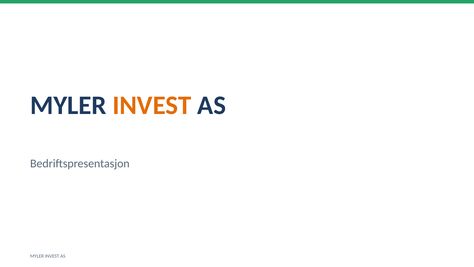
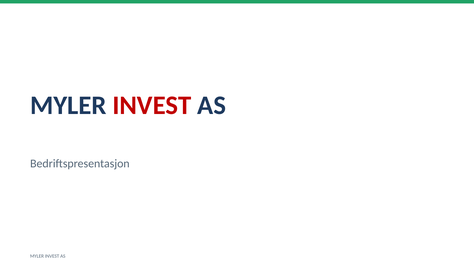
INVEST at (152, 105) colour: orange -> red
